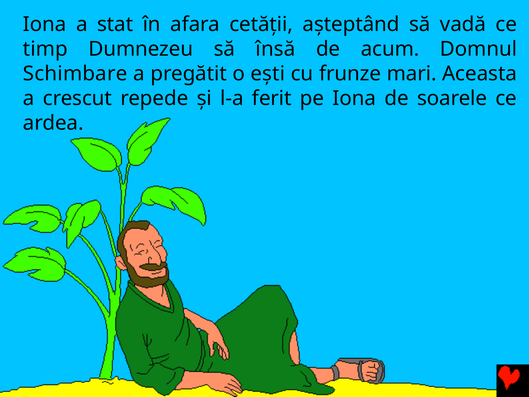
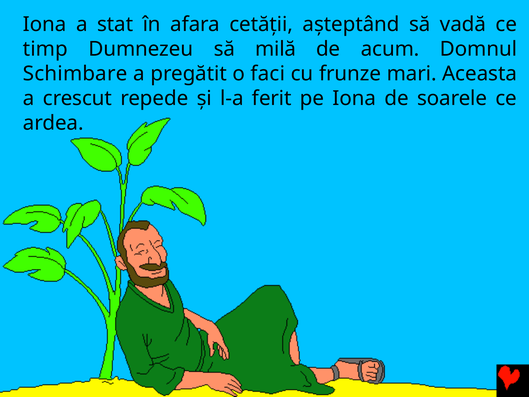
însă: însă -> milă
ești: ești -> faci
